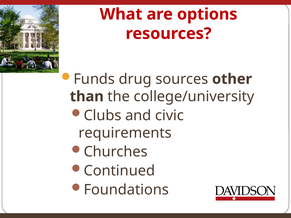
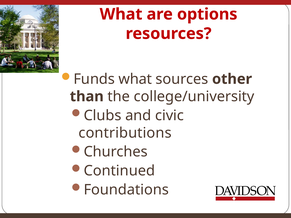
Funds drug: drug -> what
requirements: requirements -> contributions
